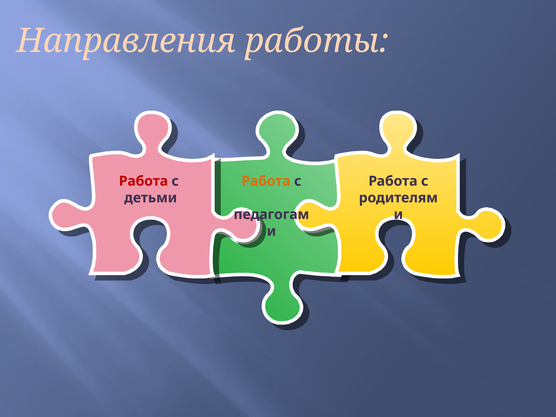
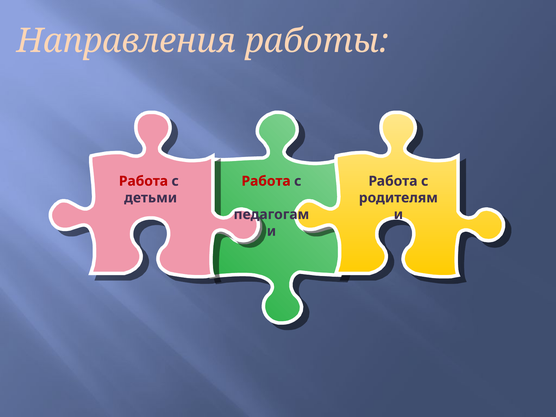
Работа at (266, 181) colour: orange -> red
